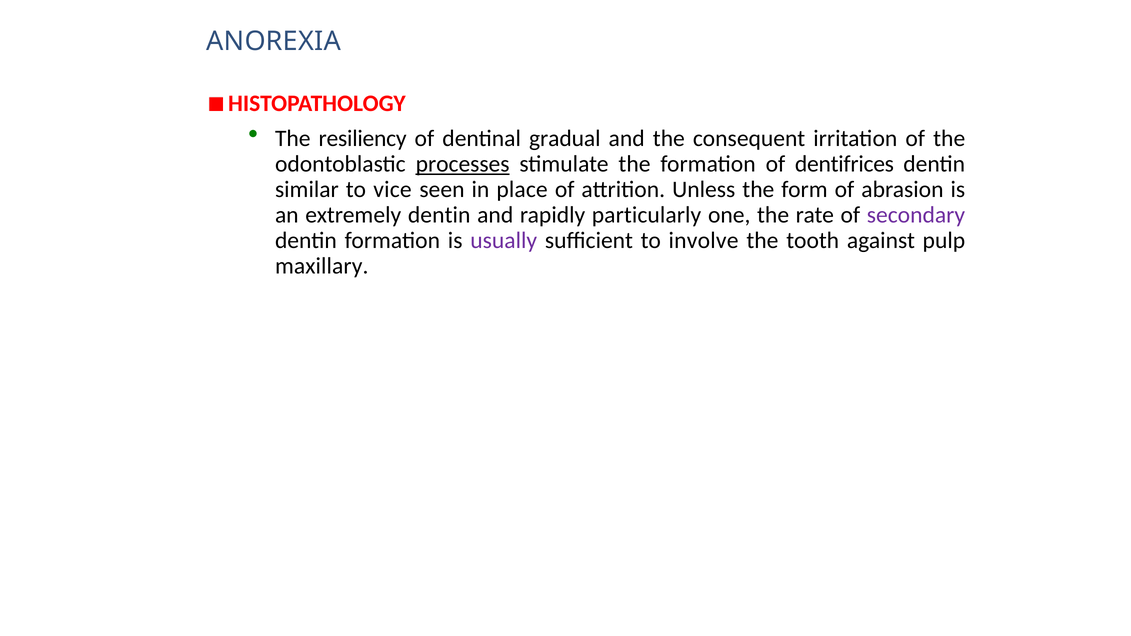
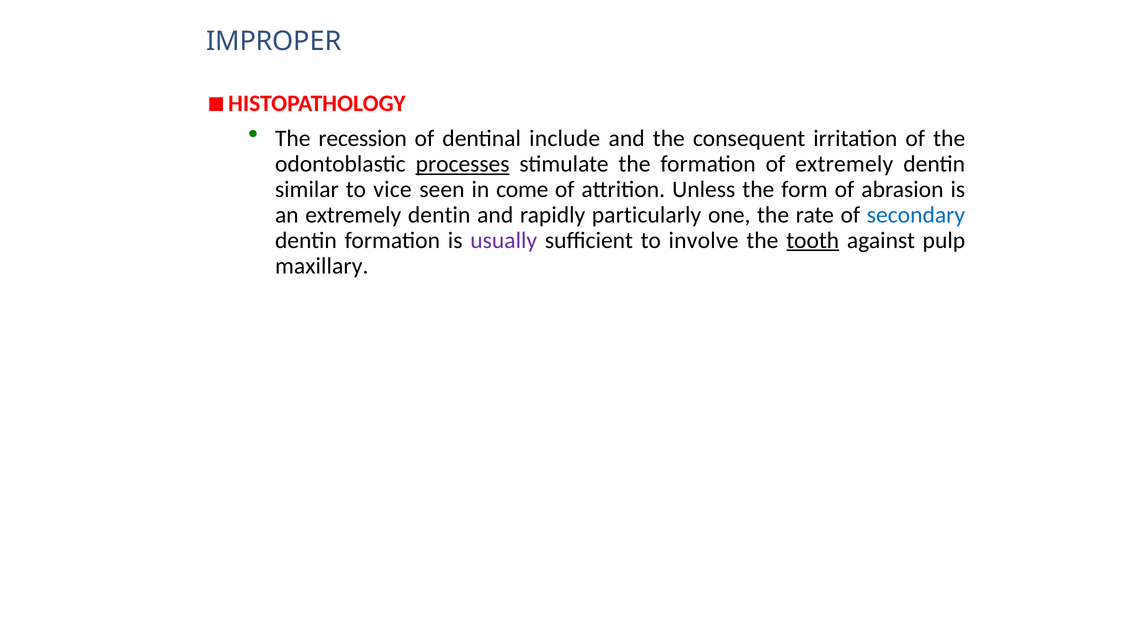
ANOREXIA: ANOREXIA -> IMPROPER
resiliency: resiliency -> recession
gradual: gradual -> include
of dentifrices: dentifrices -> extremely
place: place -> come
secondary colour: purple -> blue
tooth underline: none -> present
